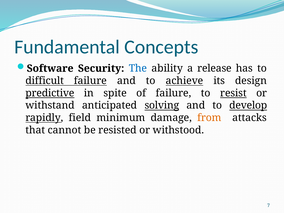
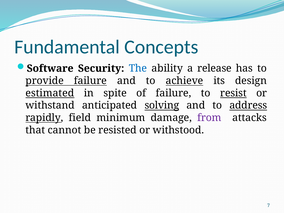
difficult: difficult -> provide
predictive: predictive -> estimated
develop: develop -> address
from colour: orange -> purple
